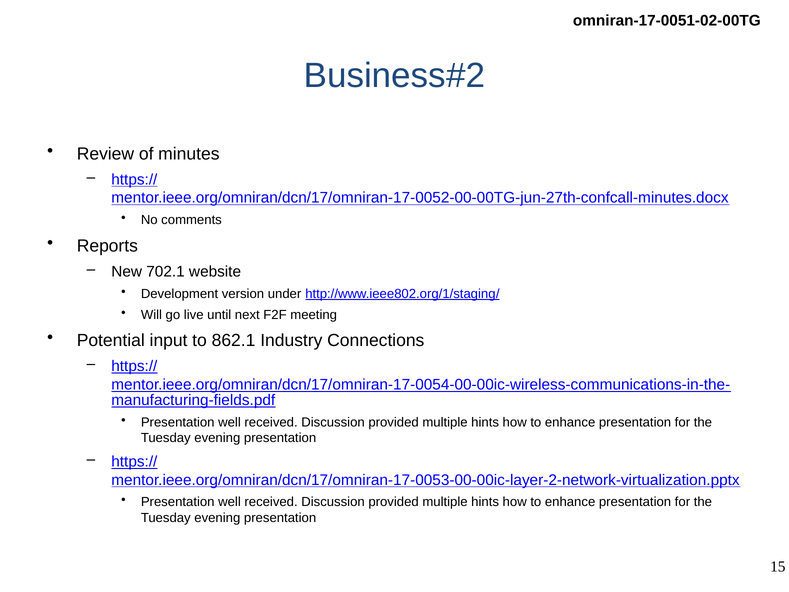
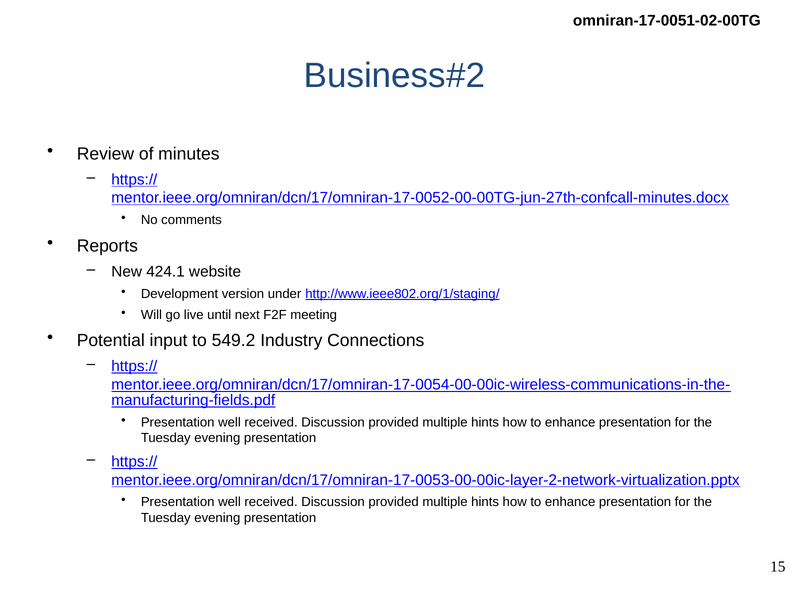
702.1: 702.1 -> 424.1
862.1: 862.1 -> 549.2
